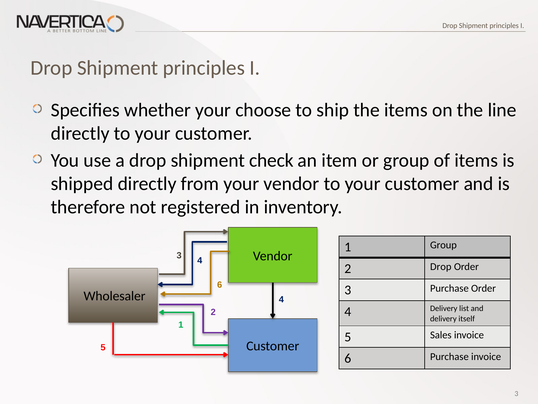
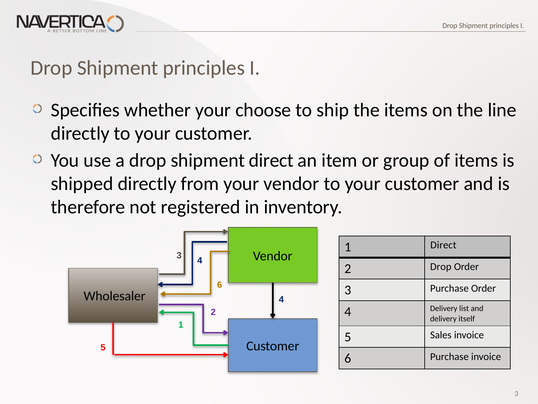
shipment check: check -> direct
1 Group: Group -> Direct
